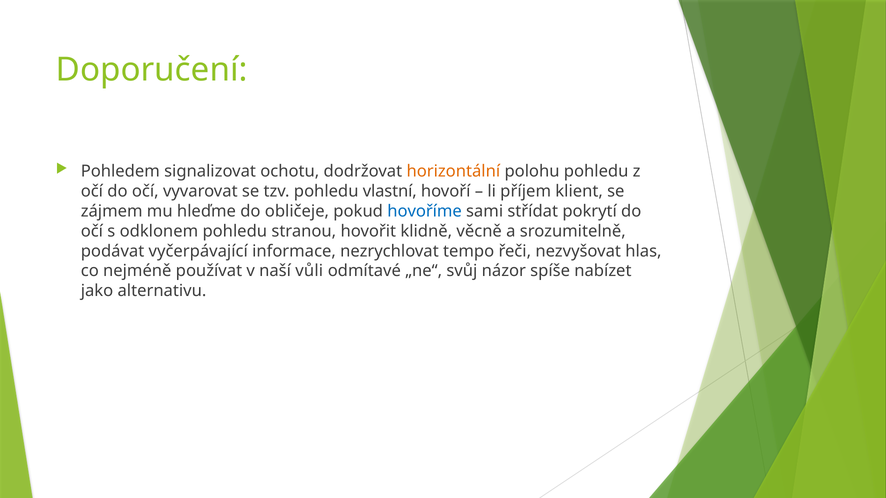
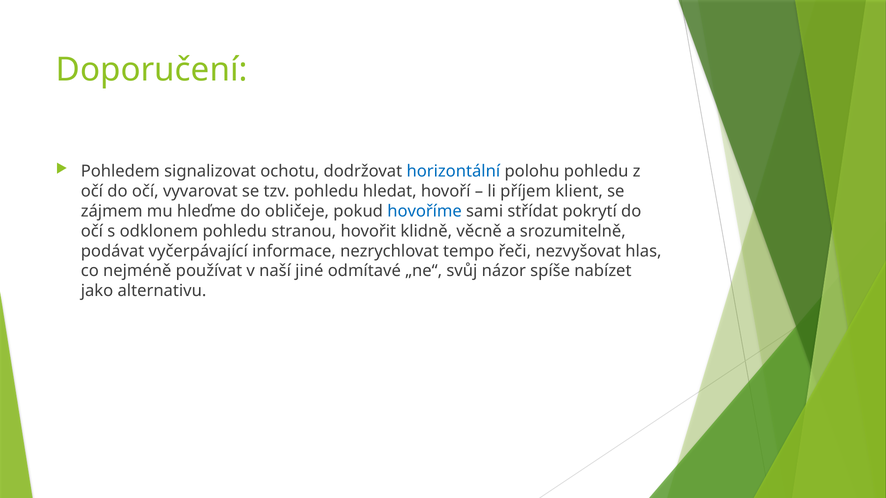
horizontální colour: orange -> blue
vlastní: vlastní -> hledat
vůli: vůli -> jiné
